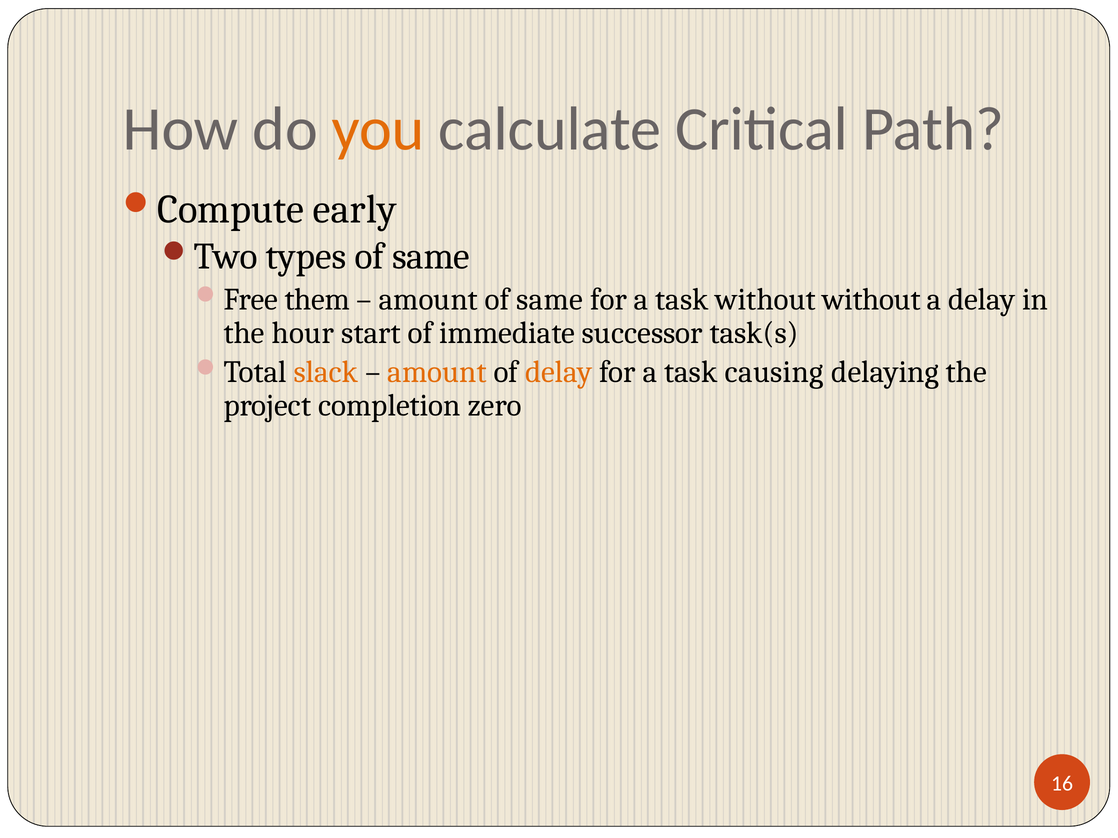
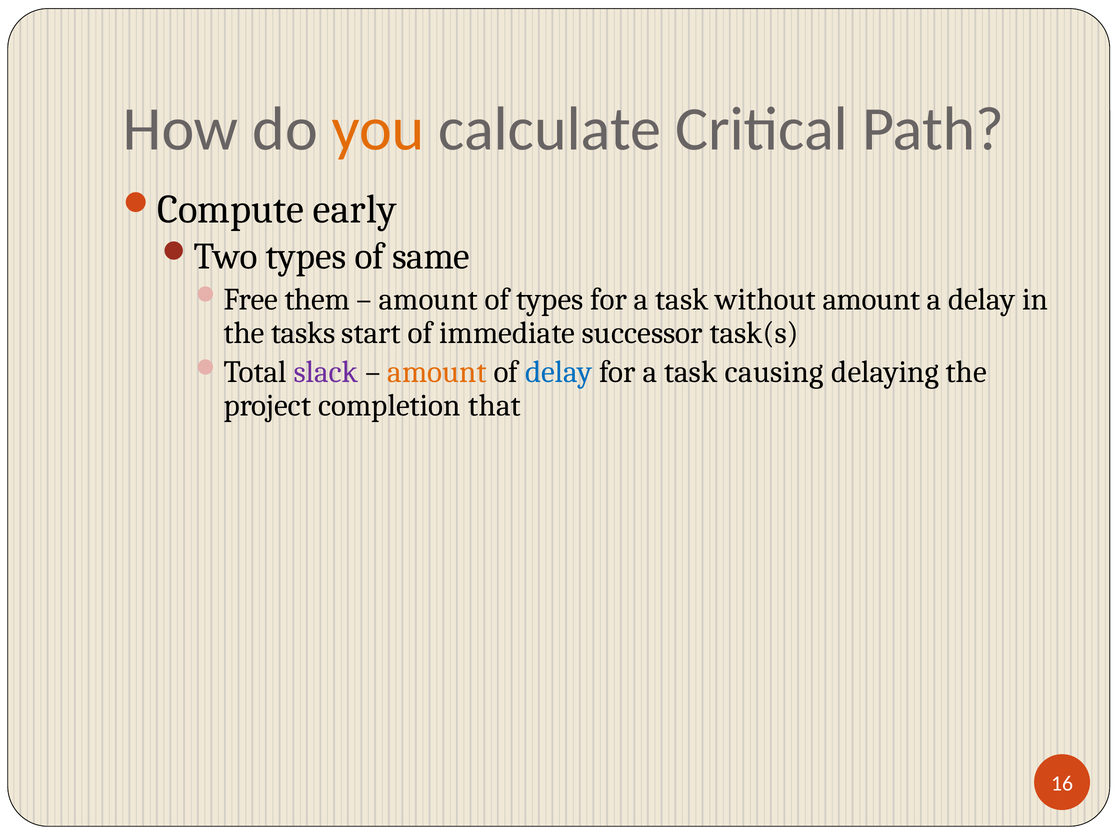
amount of same: same -> types
without without: without -> amount
hour: hour -> tasks
slack colour: orange -> purple
delay at (559, 372) colour: orange -> blue
zero: zero -> that
